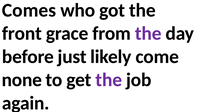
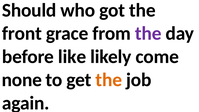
Comes: Comes -> Should
just: just -> like
the at (109, 80) colour: purple -> orange
